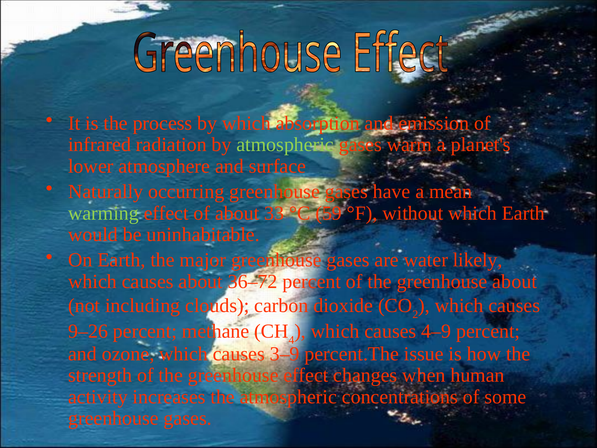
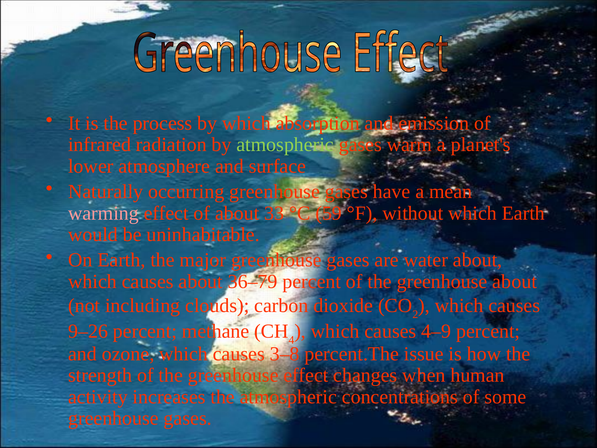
warming colour: light green -> pink
water likely: likely -> about
36–72: 36–72 -> 36–79
3–9: 3–9 -> 3–8
